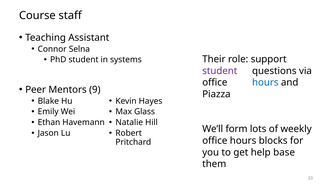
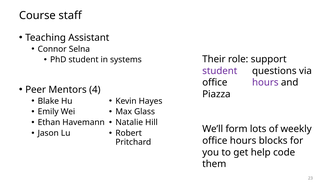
hours at (265, 82) colour: blue -> purple
9: 9 -> 4
base: base -> code
